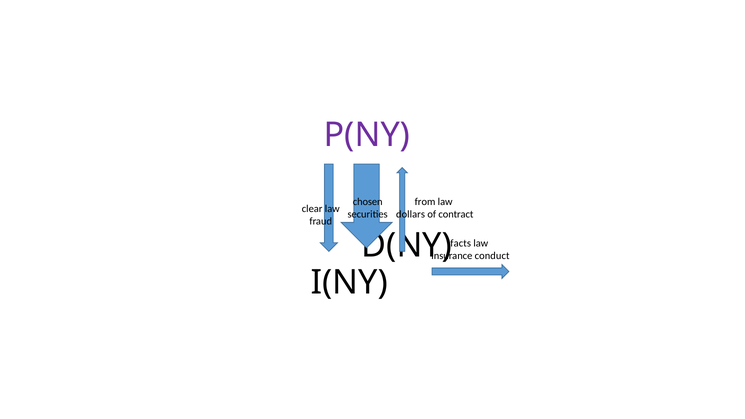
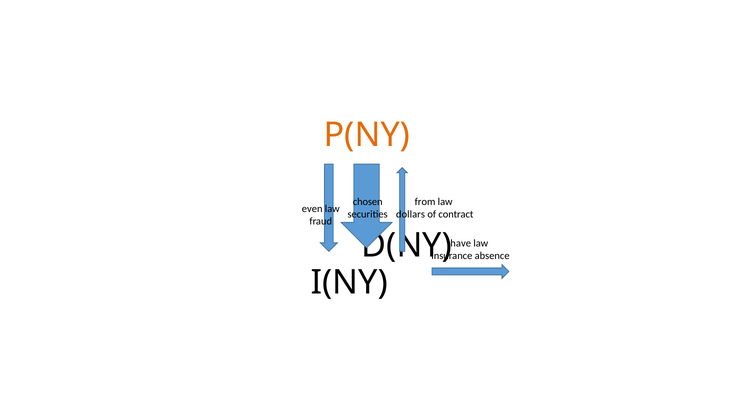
P(NY colour: purple -> orange
clear: clear -> even
facts: facts -> have
conduct: conduct -> absence
